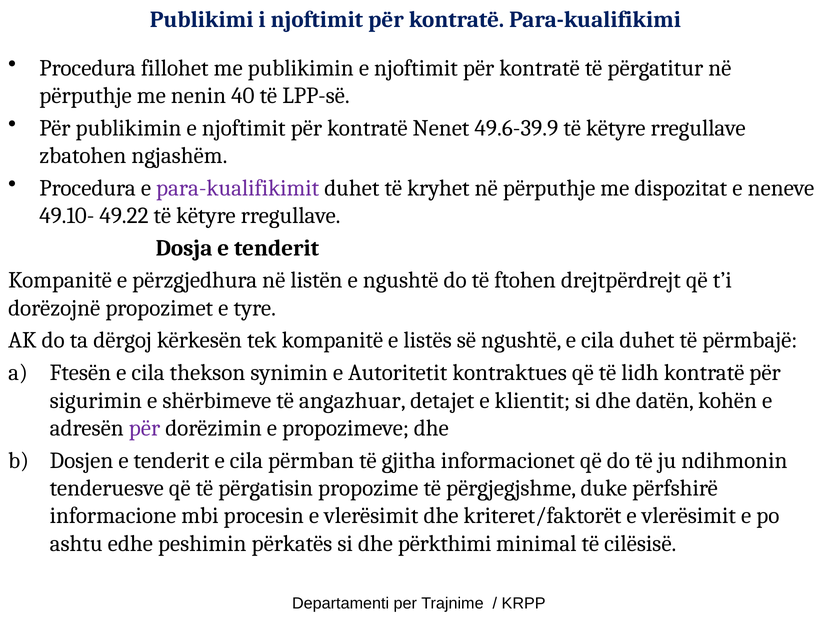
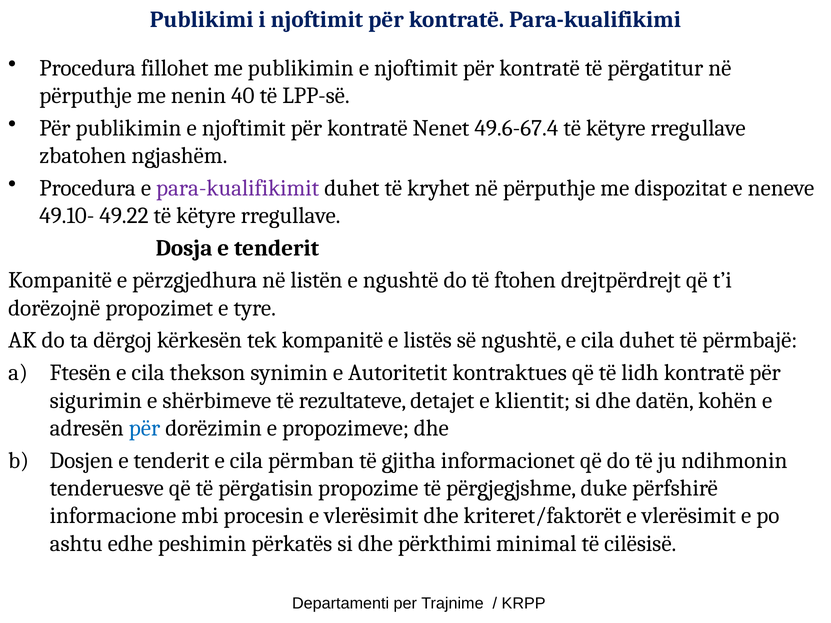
49.6-39.9: 49.6-39.9 -> 49.6-67.4
angazhuar: angazhuar -> rezultateve
për at (144, 428) colour: purple -> blue
